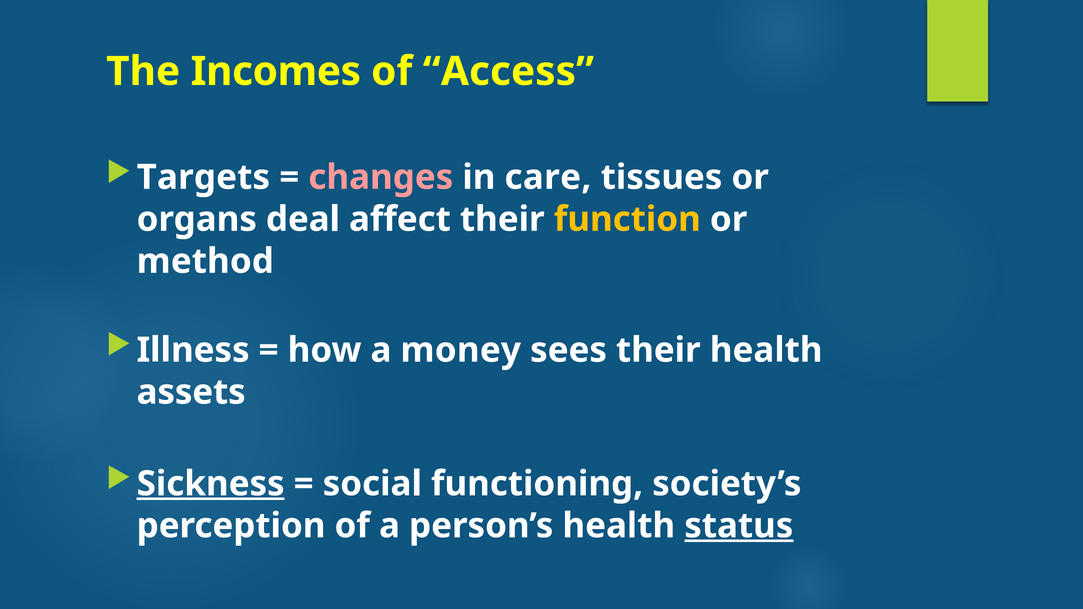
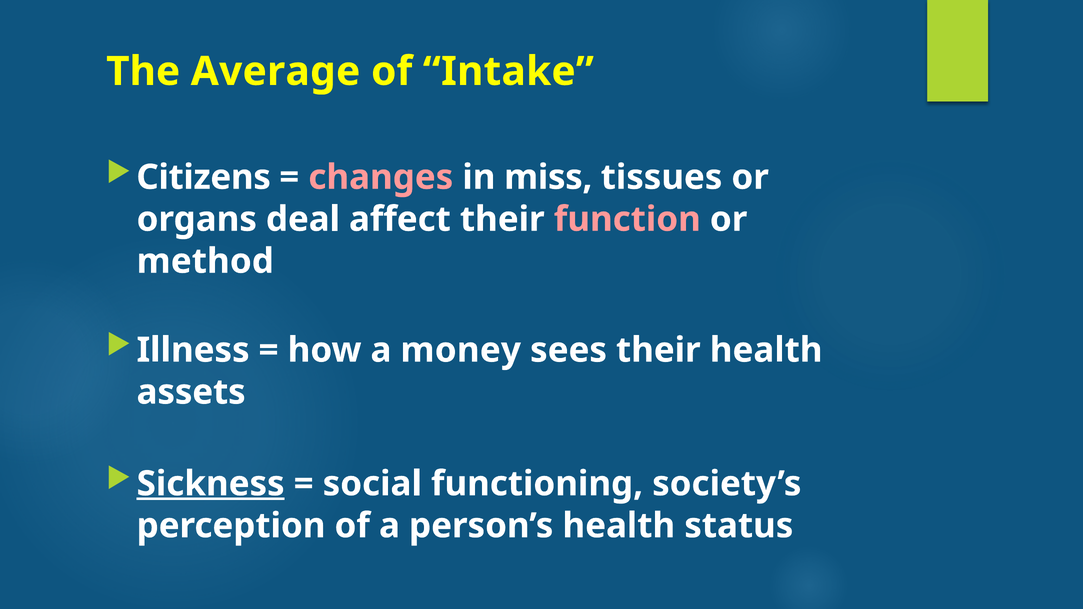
Incomes: Incomes -> Average
Access: Access -> Intake
Targets: Targets -> Citizens
care: care -> miss
function colour: yellow -> pink
status underline: present -> none
